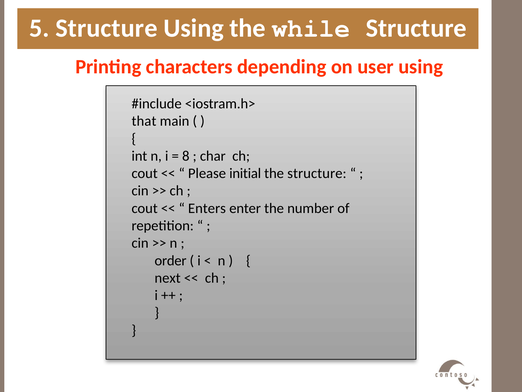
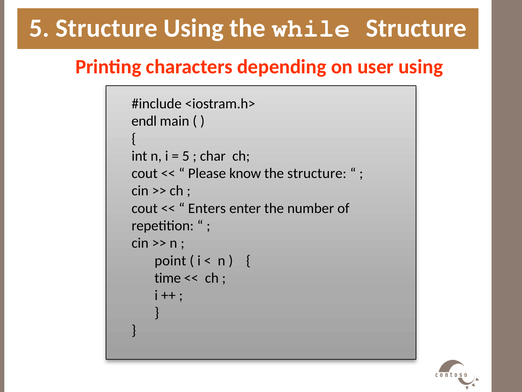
that: that -> endl
8 at (186, 156): 8 -> 5
initial: initial -> know
order: order -> point
next: next -> time
